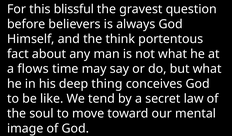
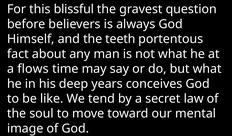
think: think -> teeth
thing: thing -> years
